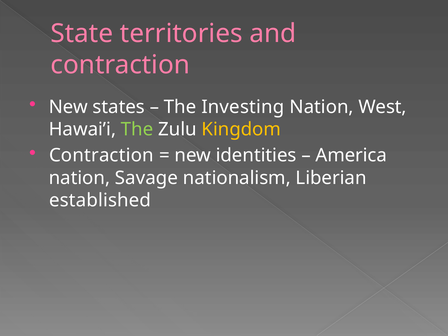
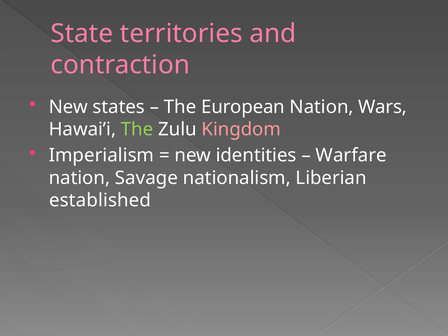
Investing: Investing -> European
West: West -> Wars
Kingdom colour: yellow -> pink
Contraction at (101, 155): Contraction -> Imperialism
America: America -> Warfare
